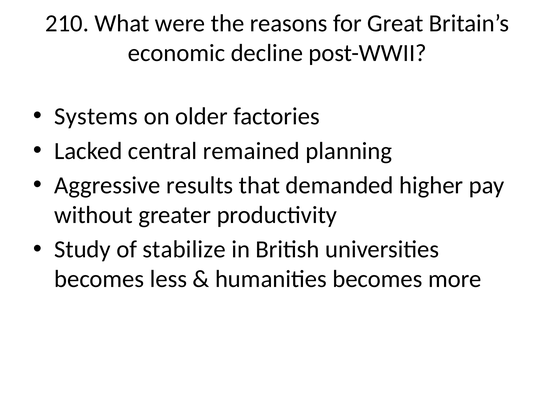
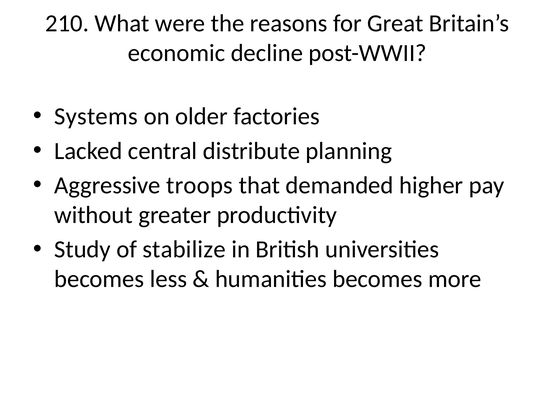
remained: remained -> distribute
results: results -> troops
